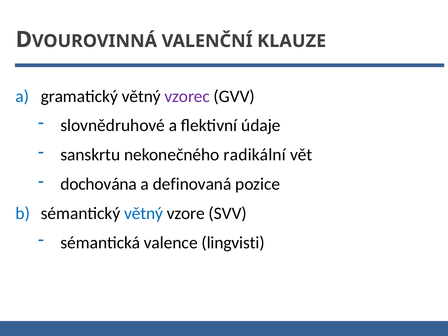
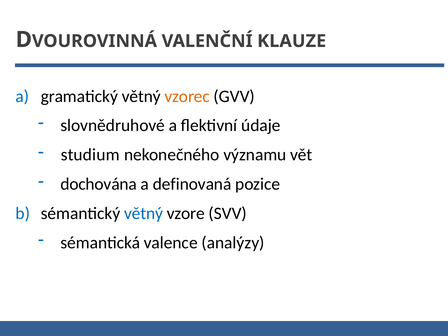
vzorec colour: purple -> orange
sanskrtu: sanskrtu -> studium
radikální: radikální -> významu
lingvisti: lingvisti -> analýzy
